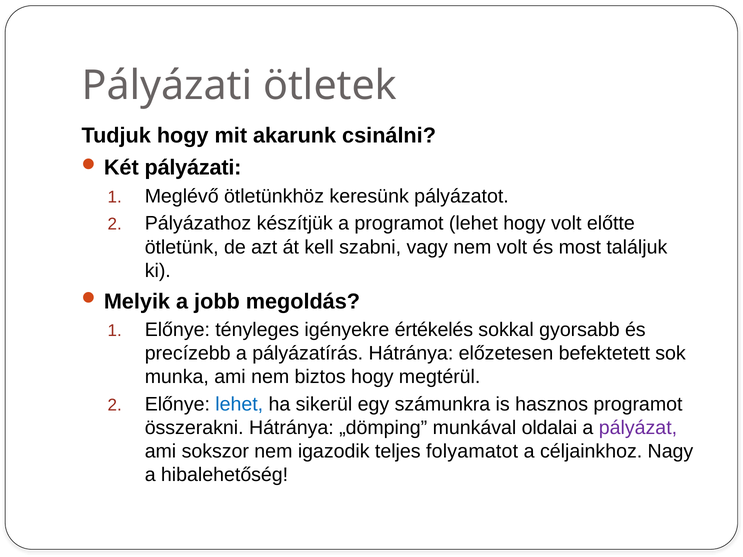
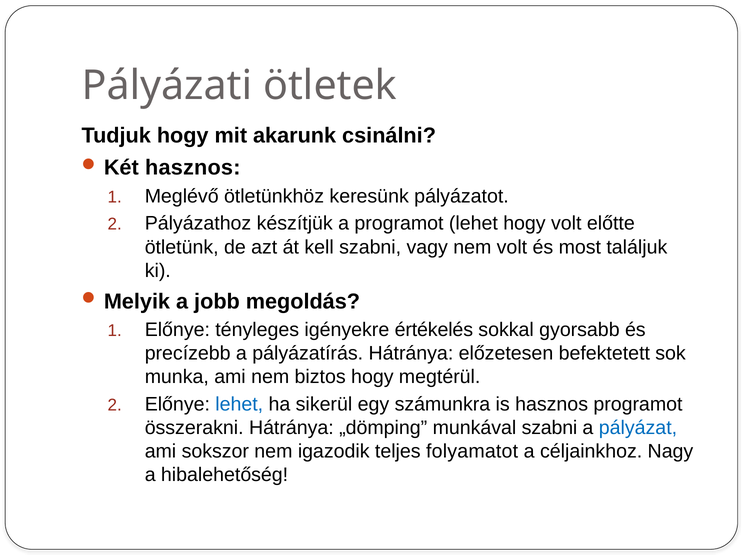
pályázati at (193, 168): pályázati -> hasznos
munkával oldalai: oldalai -> szabni
pályázat colour: purple -> blue
